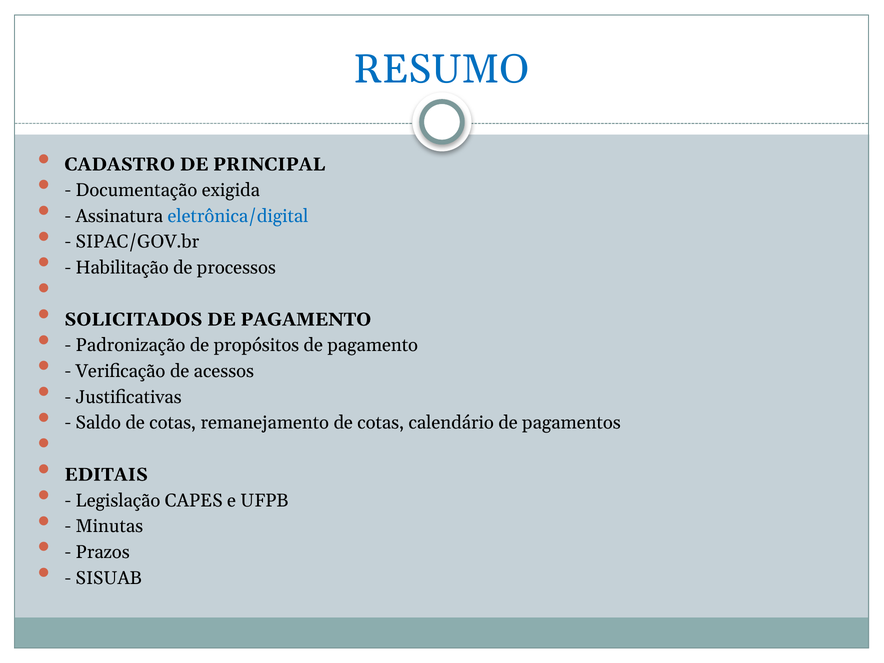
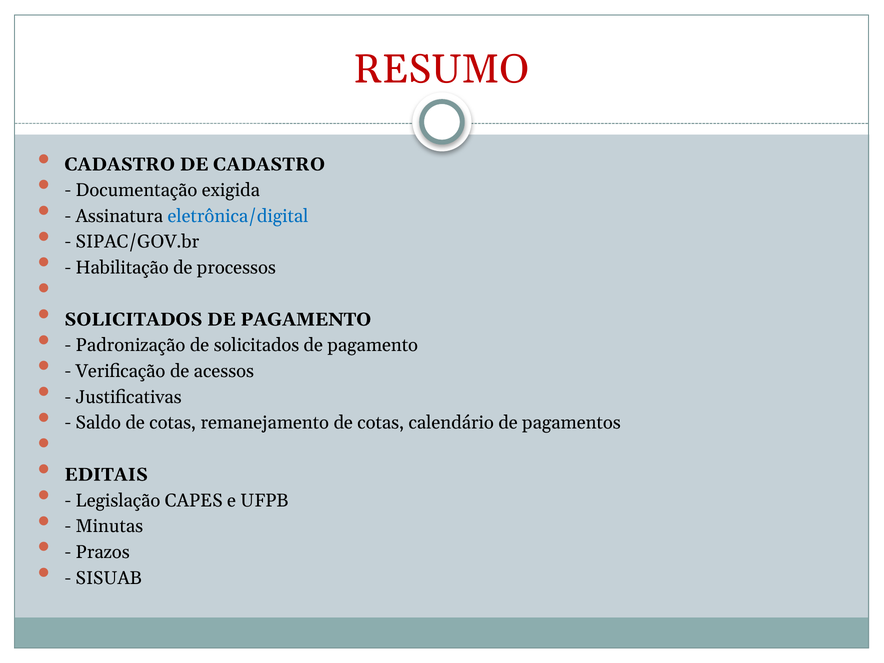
RESUMO colour: blue -> red
DE PRINCIPAL: PRINCIPAL -> CADASTRO
de propósitos: propósitos -> solicitados
